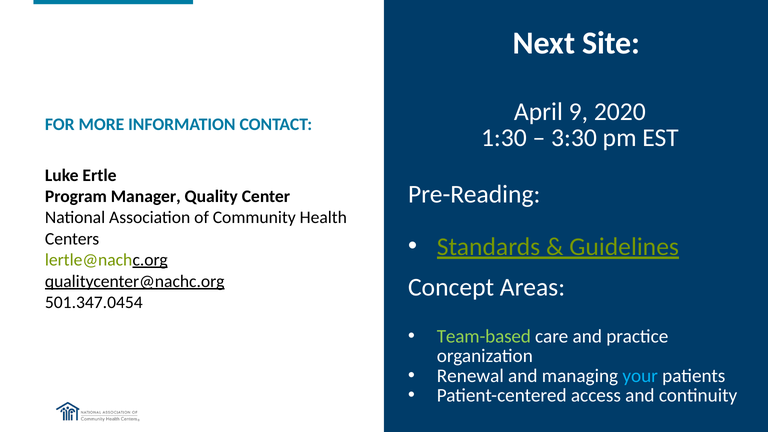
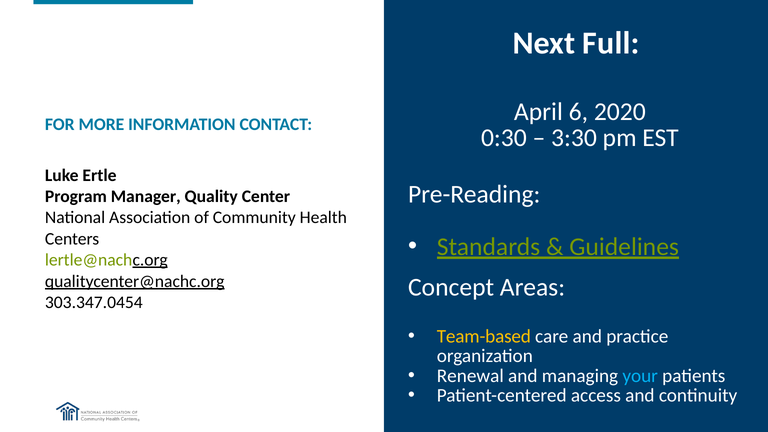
Site: Site -> Full
9: 9 -> 6
1:30: 1:30 -> 0:30
501.347.0454: 501.347.0454 -> 303.347.0454
Team-based colour: light green -> yellow
